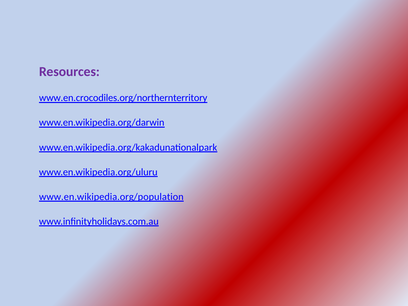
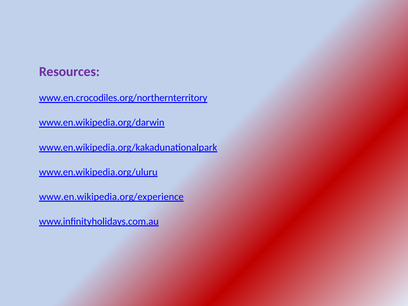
www.en.wikipedia.org/population: www.en.wikipedia.org/population -> www.en.wikipedia.org/experience
